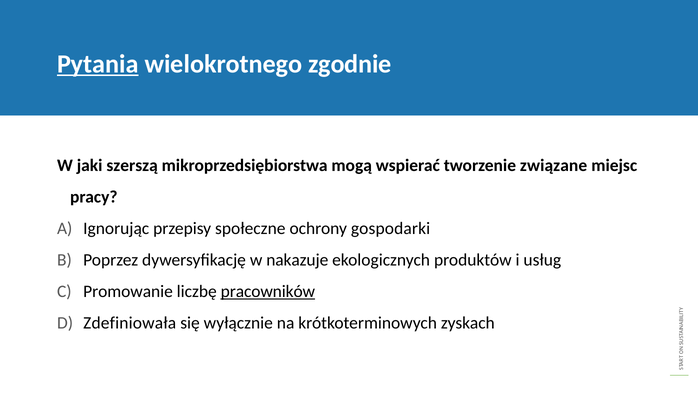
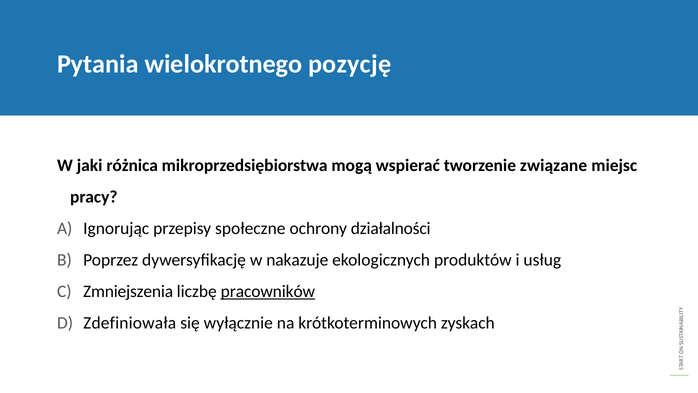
Pytania underline: present -> none
zgodnie: zgodnie -> pozycję
szerszą: szerszą -> różnica
gospodarki: gospodarki -> działalności
Promowanie: Promowanie -> Zmniejszenia
